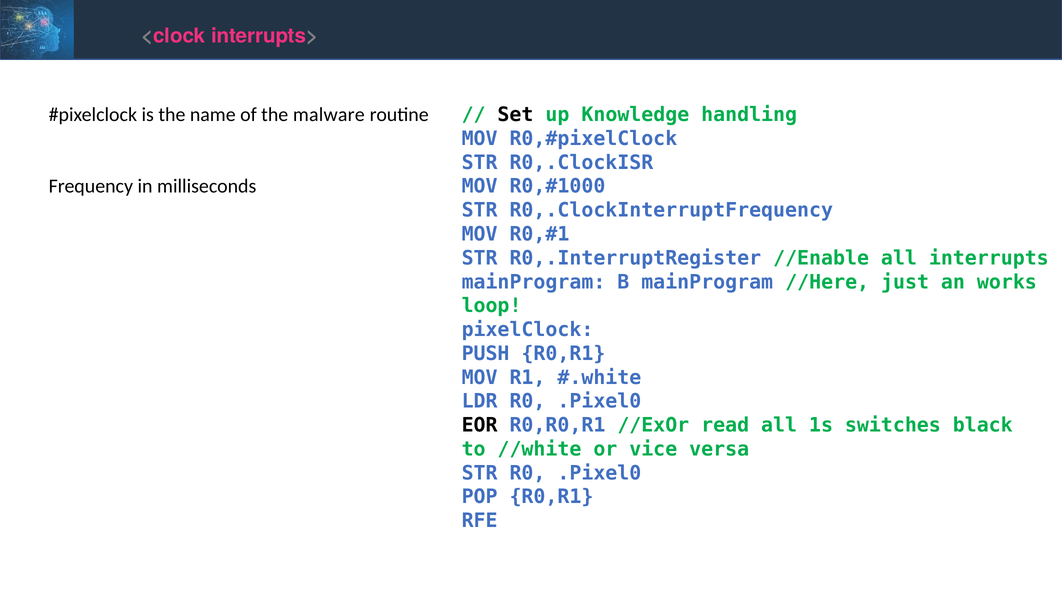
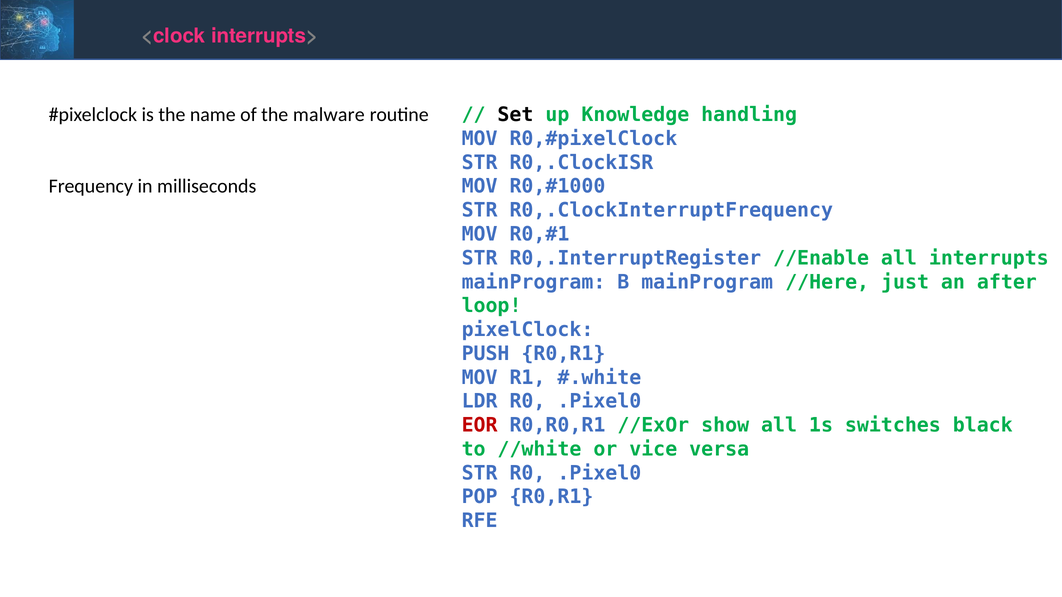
works: works -> after
EOR colour: black -> red
read: read -> show
